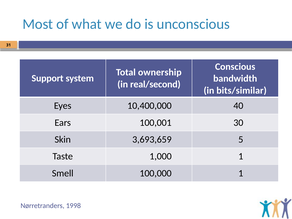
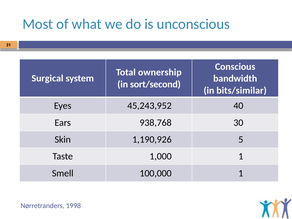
Support: Support -> Surgical
real/second: real/second -> sort/second
10,400,000: 10,400,000 -> 45,243,952
100,001: 100,001 -> 938,768
3,693,659: 3,693,659 -> 1,190,926
